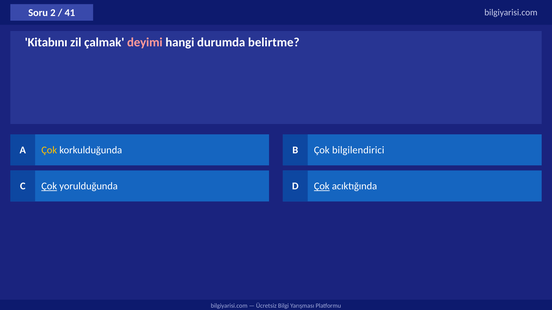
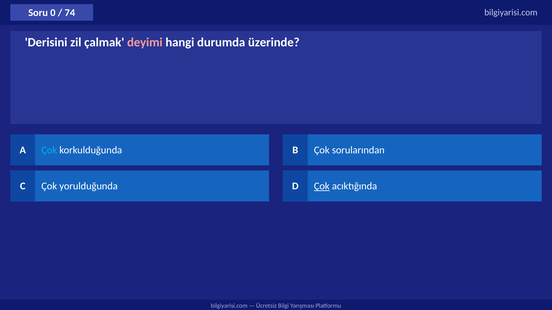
2: 2 -> 0
41: 41 -> 74
Kitabını: Kitabını -> Derisini
belirtme: belirtme -> üzerinde
Çok at (49, 150) colour: yellow -> light blue
bilgilendirici: bilgilendirici -> sorularından
Çok at (49, 186) underline: present -> none
